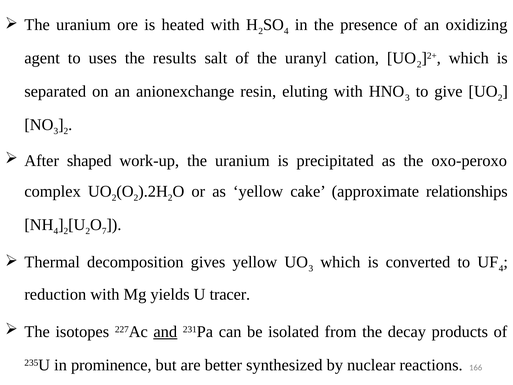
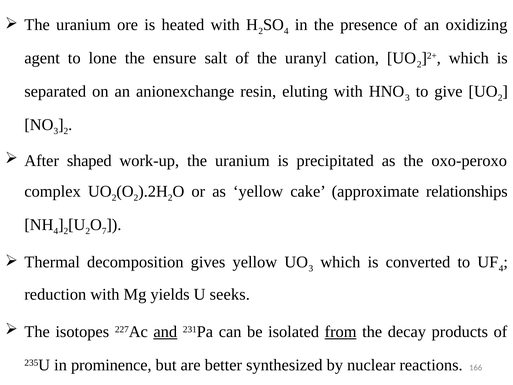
uses: uses -> lone
results: results -> ensure
tracer: tracer -> seeks
from underline: none -> present
